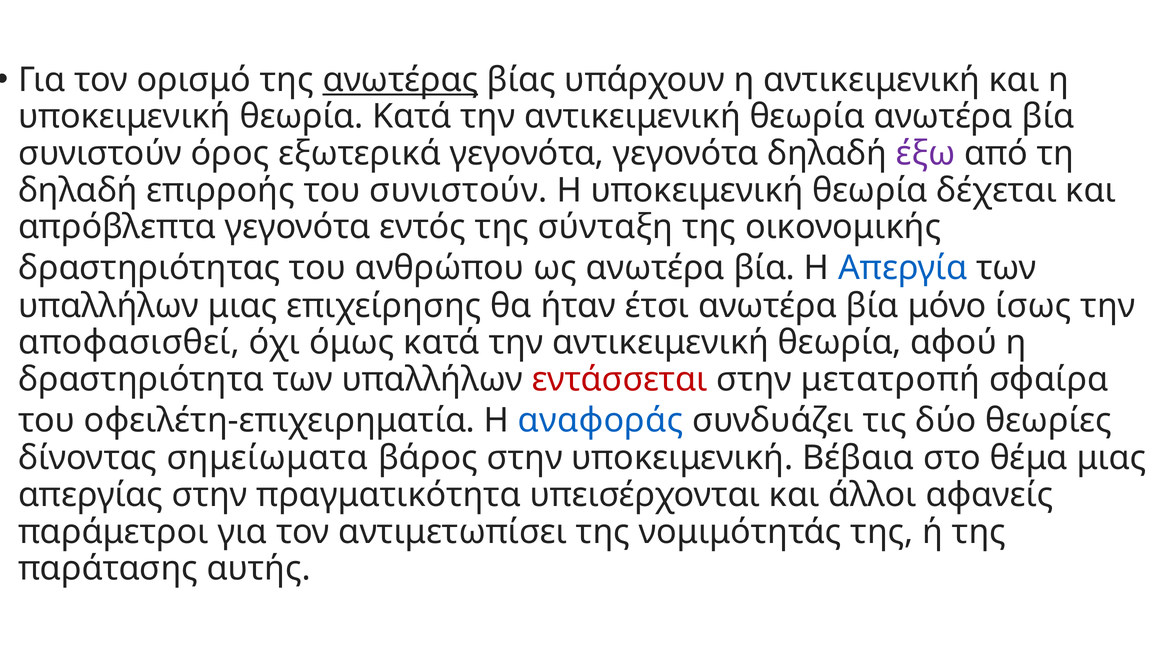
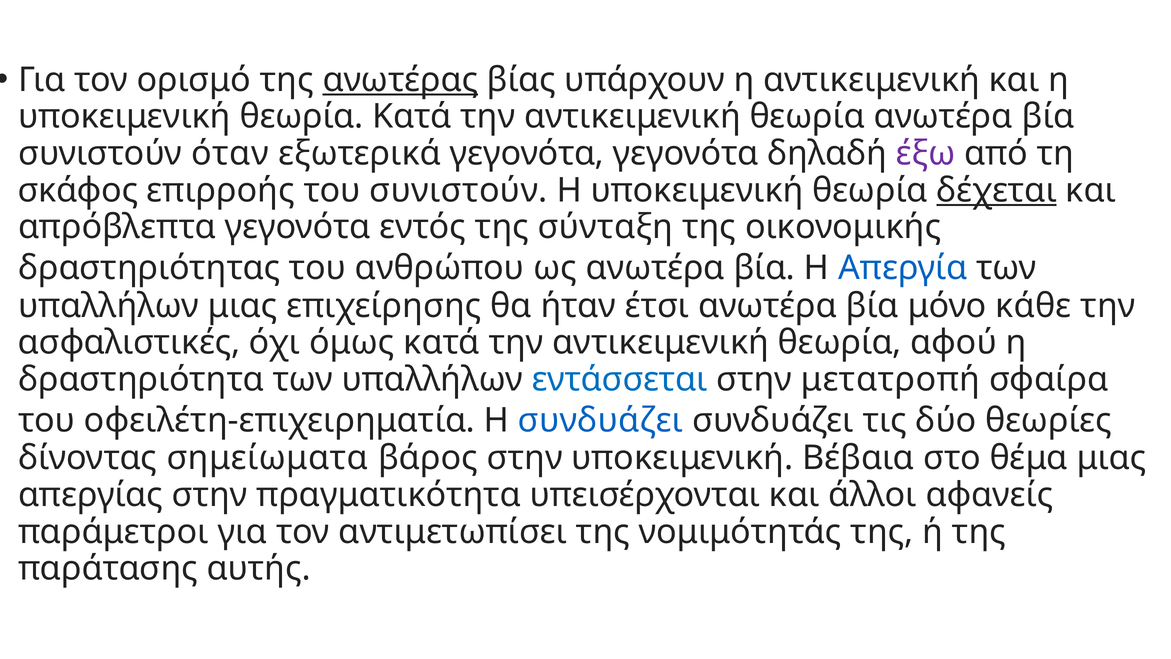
όρος: όρος -> όταν
δηλαδή at (78, 190): δηλαδή -> σκάφος
δέχεται underline: none -> present
ίσως: ίσως -> κάθε
αποφασισθεί: αποφασισθεί -> ασφαλιστικές
εντάσσεται colour: red -> blue
Η αναφοράς: αναφοράς -> συνδυάζει
